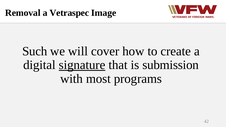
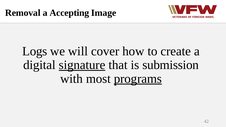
Vetraspec: Vetraspec -> Accepting
Such: Such -> Logs
programs underline: none -> present
